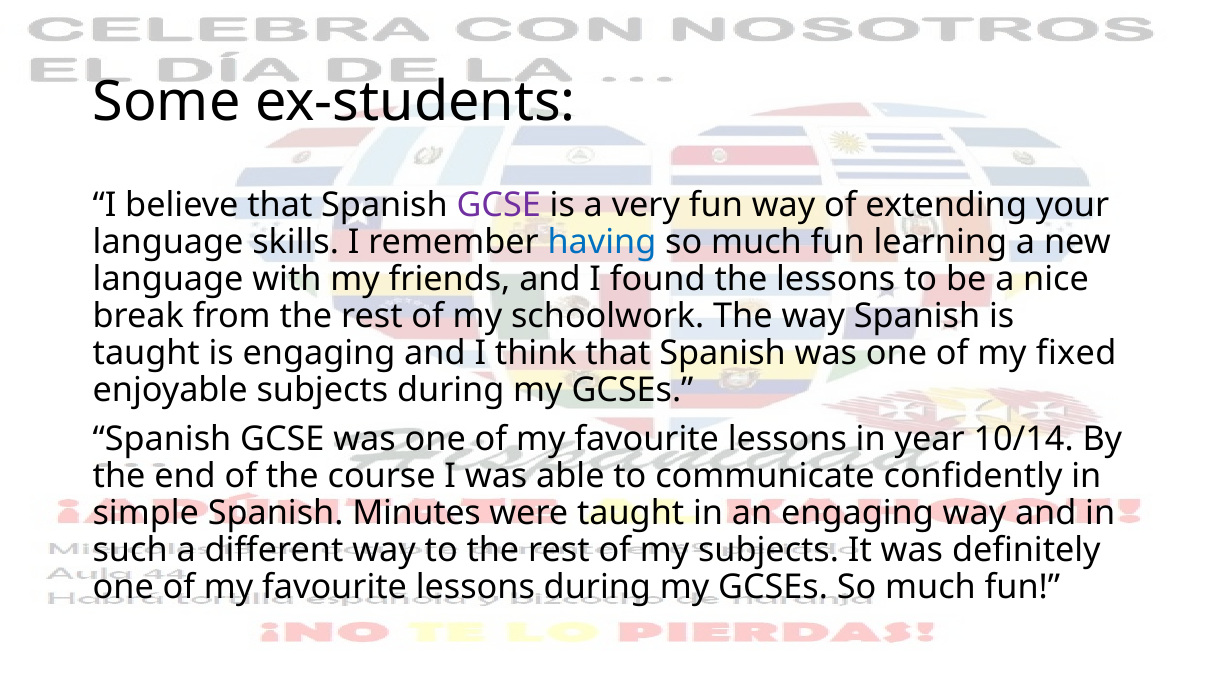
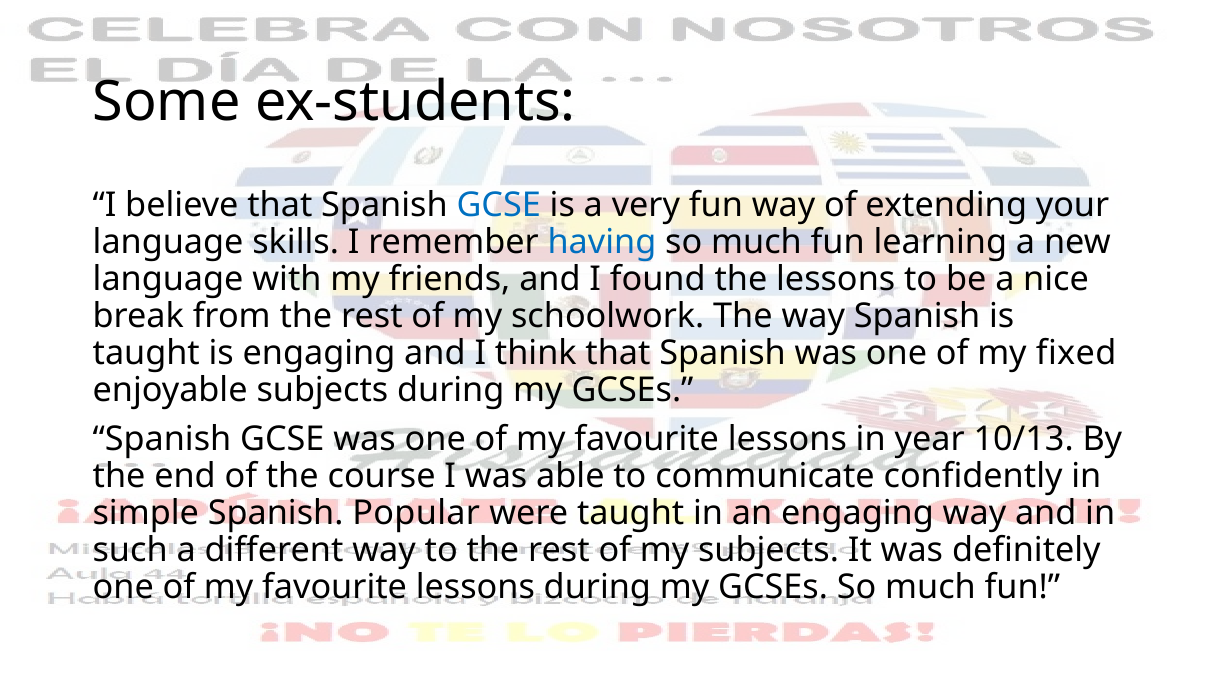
GCSE at (499, 205) colour: purple -> blue
10/14: 10/14 -> 10/13
Minutes: Minutes -> Popular
